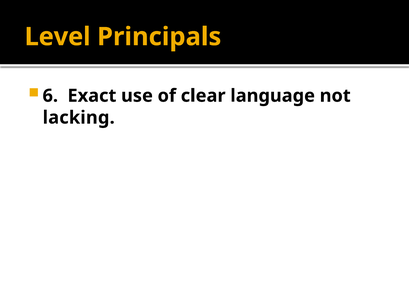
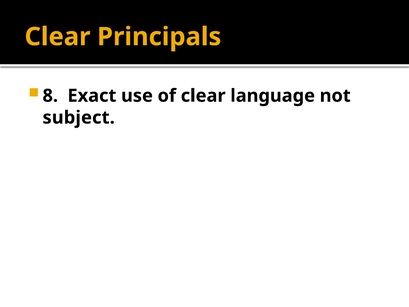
Level at (58, 37): Level -> Clear
6: 6 -> 8
lacking: lacking -> subject
